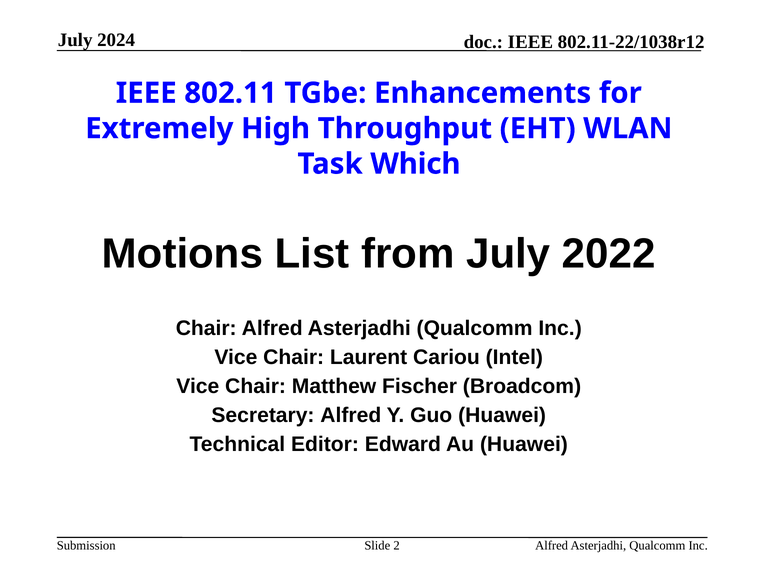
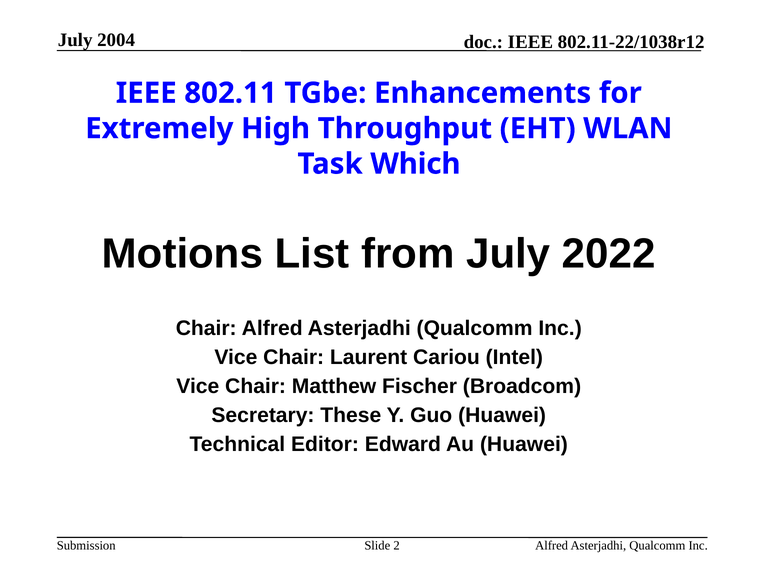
2024: 2024 -> 2004
Secretary Alfred: Alfred -> These
